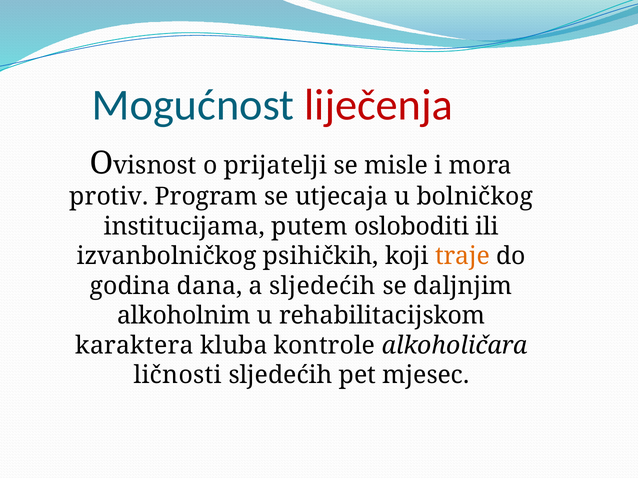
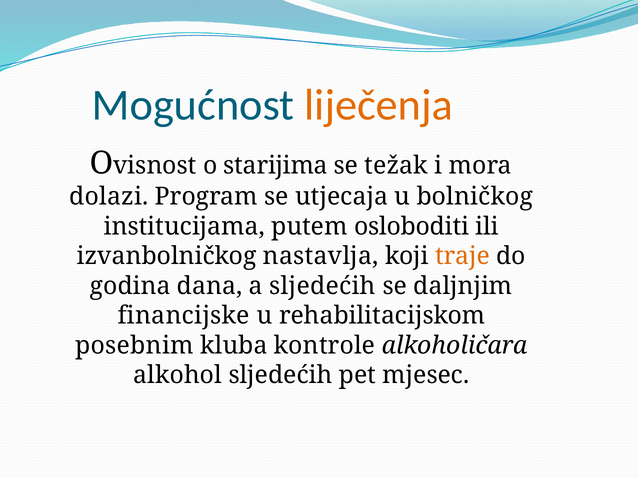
liječenja colour: red -> orange
prijatelji: prijatelji -> starijima
misle: misle -> težak
protiv: protiv -> dolazi
psihičkih: psihičkih -> nastavlja
alkoholnim: alkoholnim -> financijske
karaktera: karaktera -> posebnim
ličnosti: ličnosti -> alkohol
